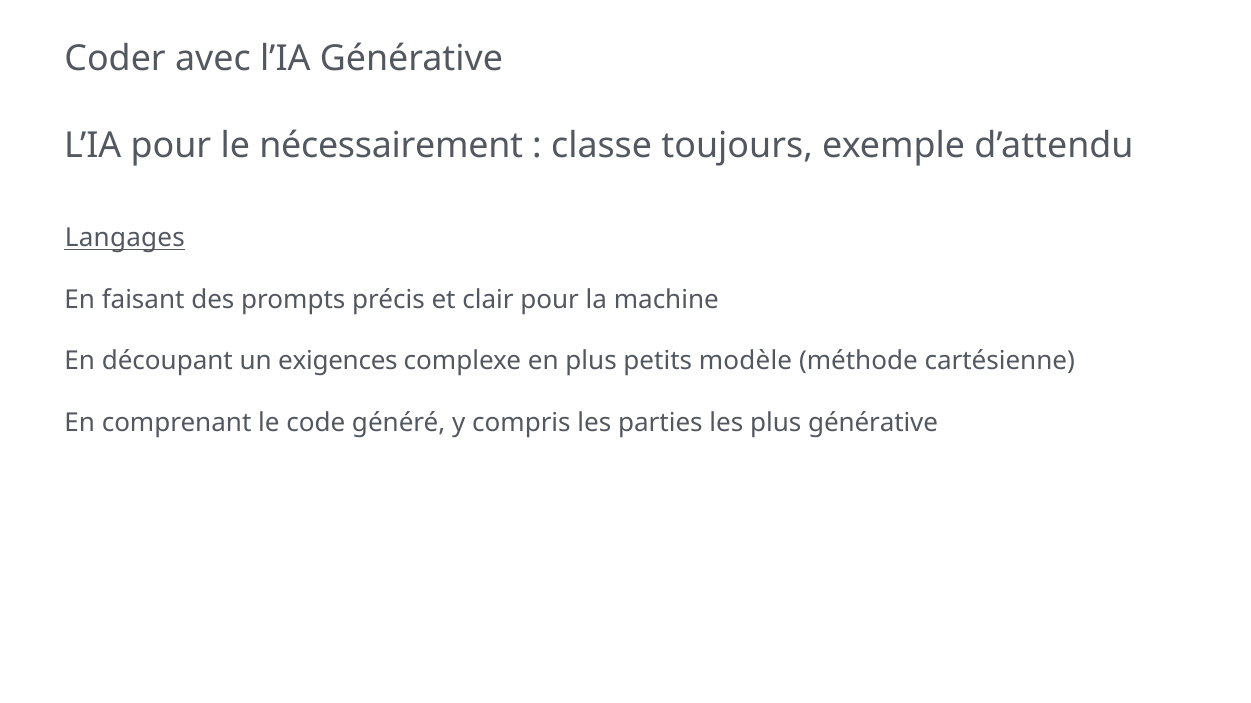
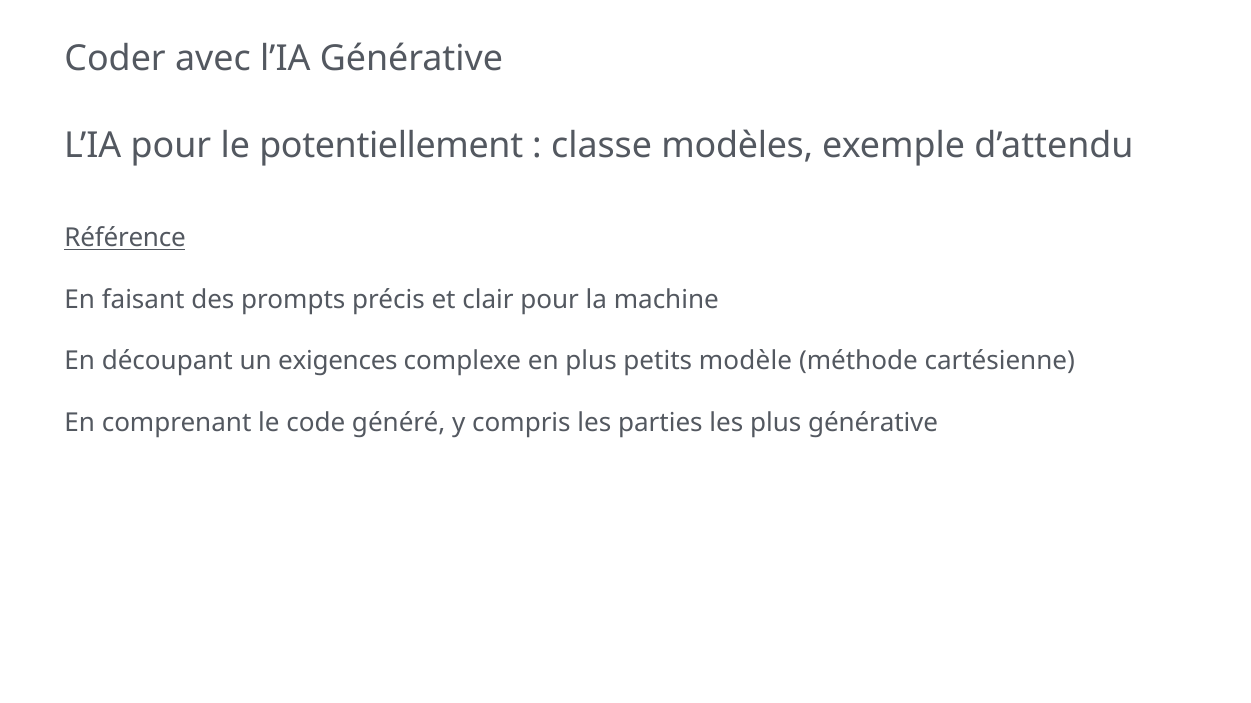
nécessairement: nécessairement -> potentiellement
toujours: toujours -> modèles
Langages: Langages -> Référence
